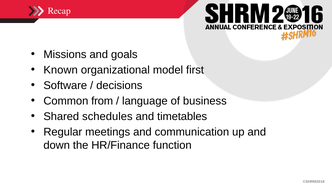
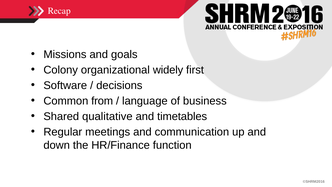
Known: Known -> Colony
model: model -> widely
schedules: schedules -> qualitative
